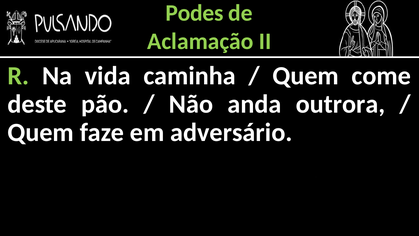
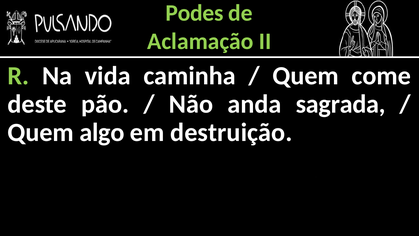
outrora: outrora -> sagrada
faze: faze -> algo
adversário: adversário -> destruição
